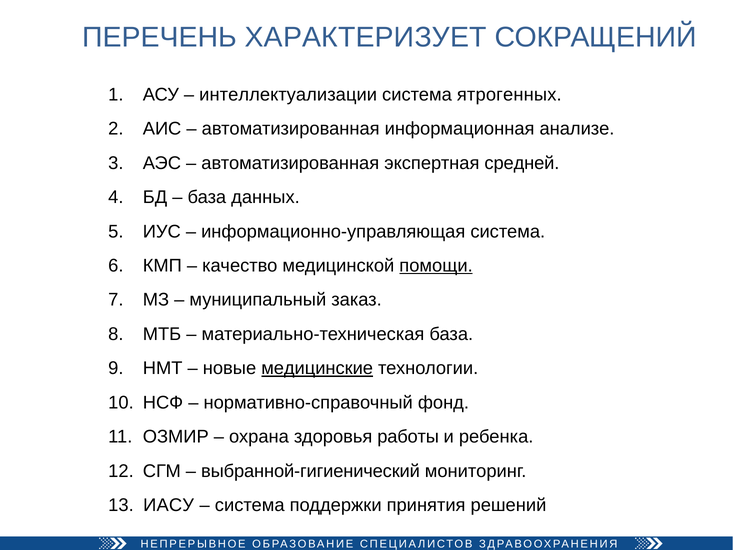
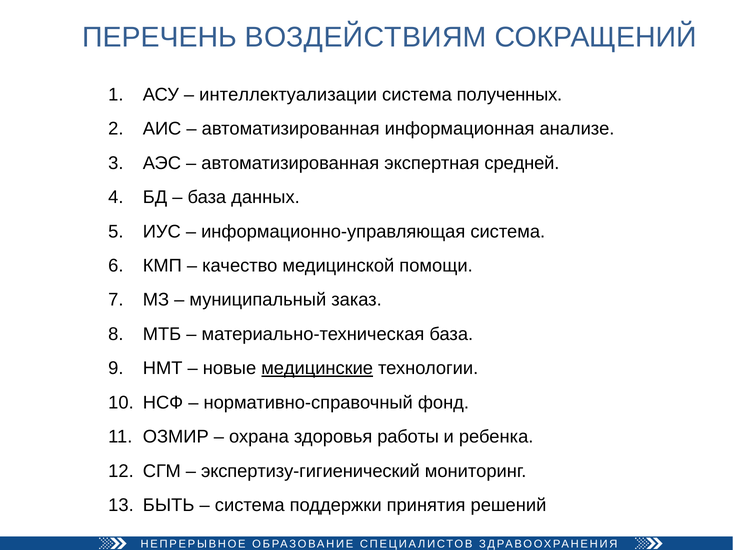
ХАРАКТЕРИЗУЕТ: ХАРАКТЕРИЗУЕТ -> ВОЗДЕЙСТВИЯМ
ятрогенных: ятрогенных -> полученных
помощи underline: present -> none
выбранной-гигиенический: выбранной-гигиенический -> экспертизу-гигиенический
ИАСУ: ИАСУ -> БЫТЬ
